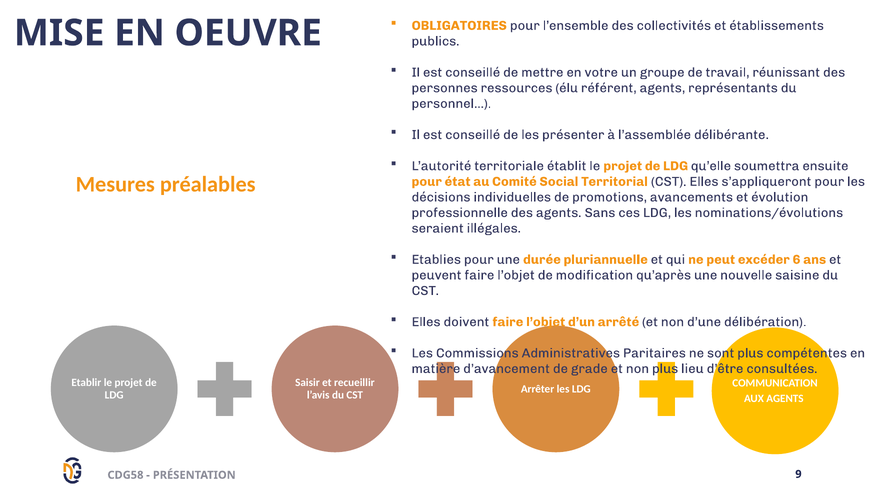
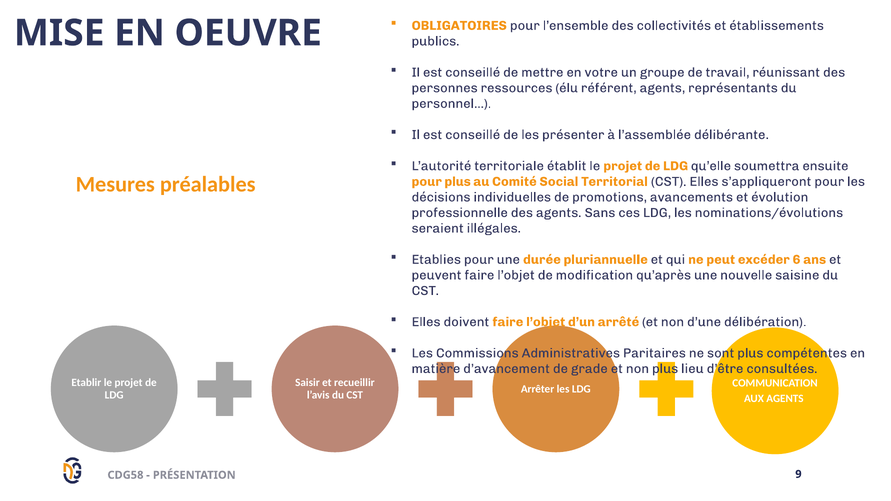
pour état: état -> plus
